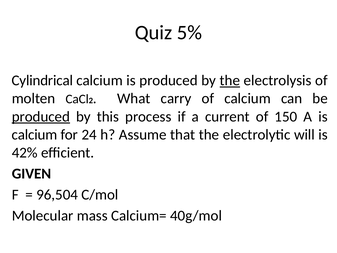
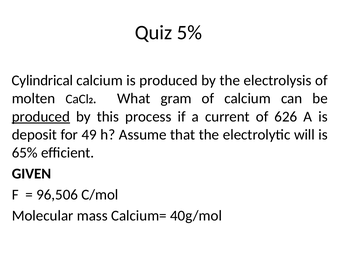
the at (230, 80) underline: present -> none
carry: carry -> gram
150: 150 -> 626
calcium at (34, 134): calcium -> deposit
24: 24 -> 49
42%: 42% -> 65%
96,504: 96,504 -> 96,506
